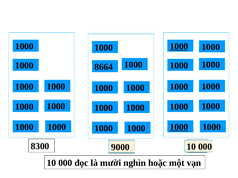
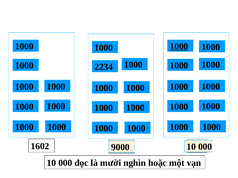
8664: 8664 -> 2234
1000 at (179, 127) underline: present -> none
8300: 8300 -> 1602
